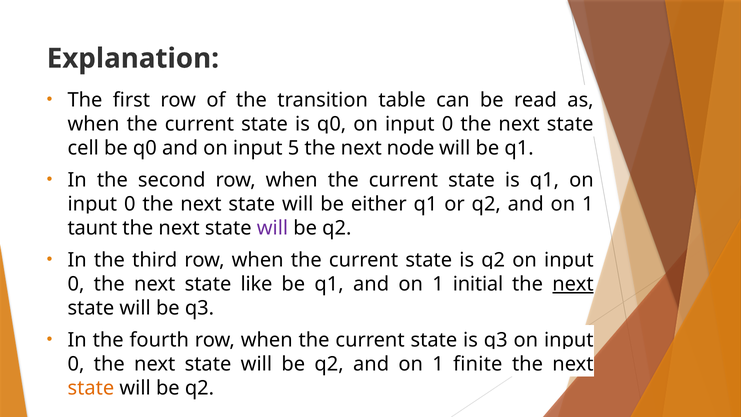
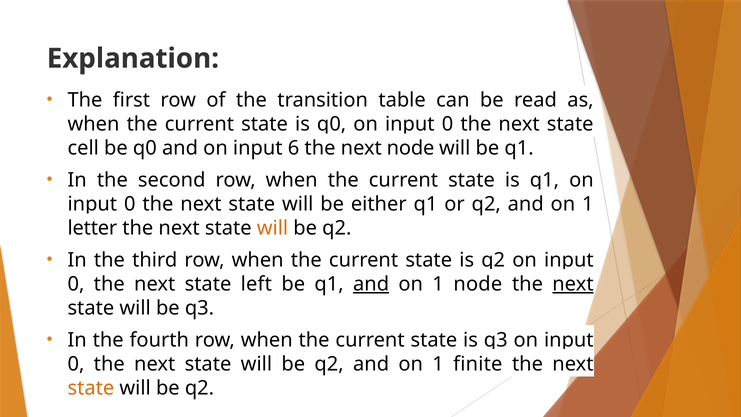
5: 5 -> 6
taunt: taunt -> letter
will at (272, 228) colour: purple -> orange
like: like -> left
and at (371, 284) underline: none -> present
1 initial: initial -> node
